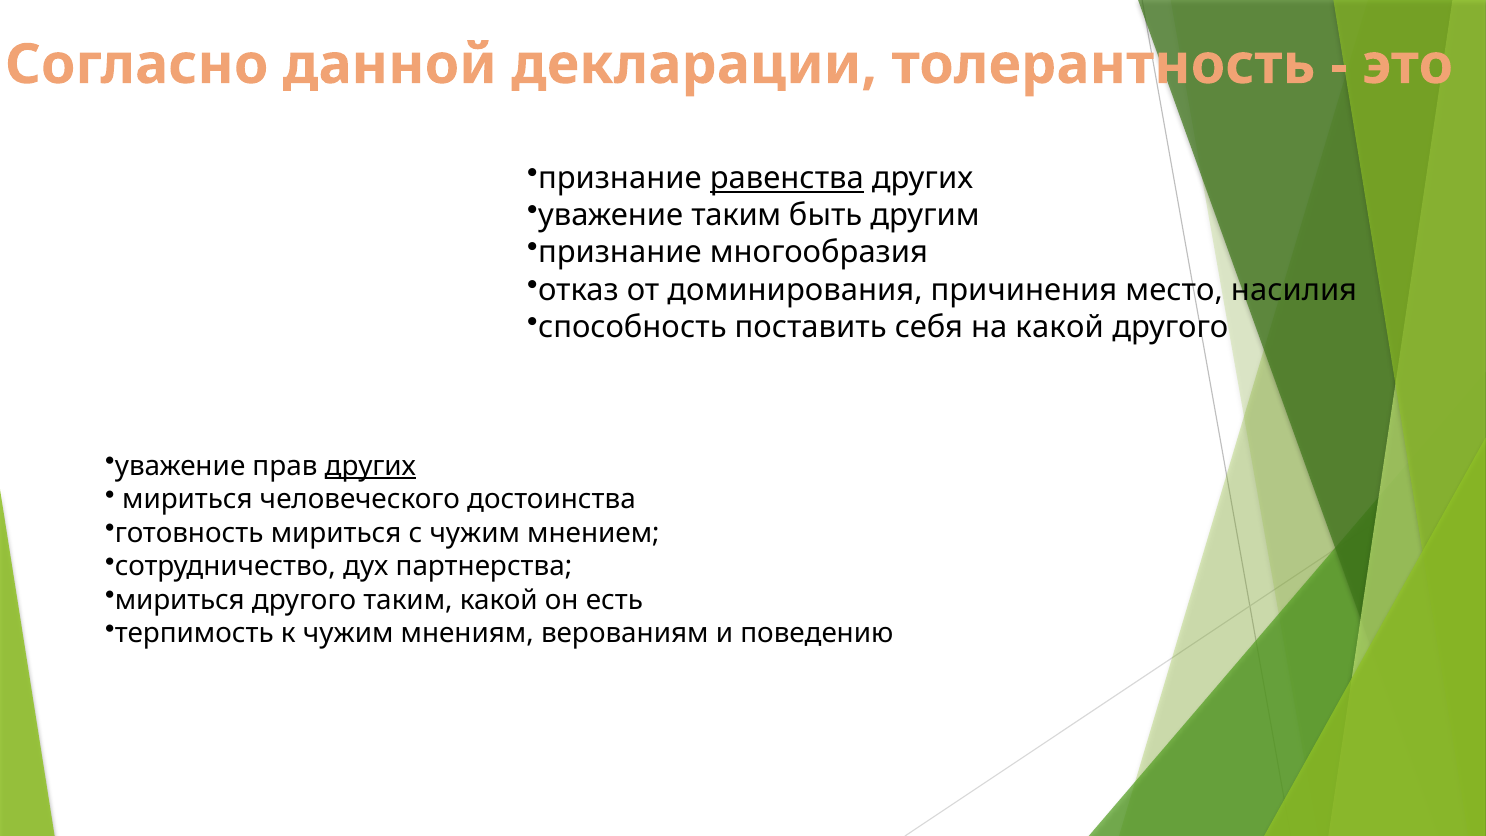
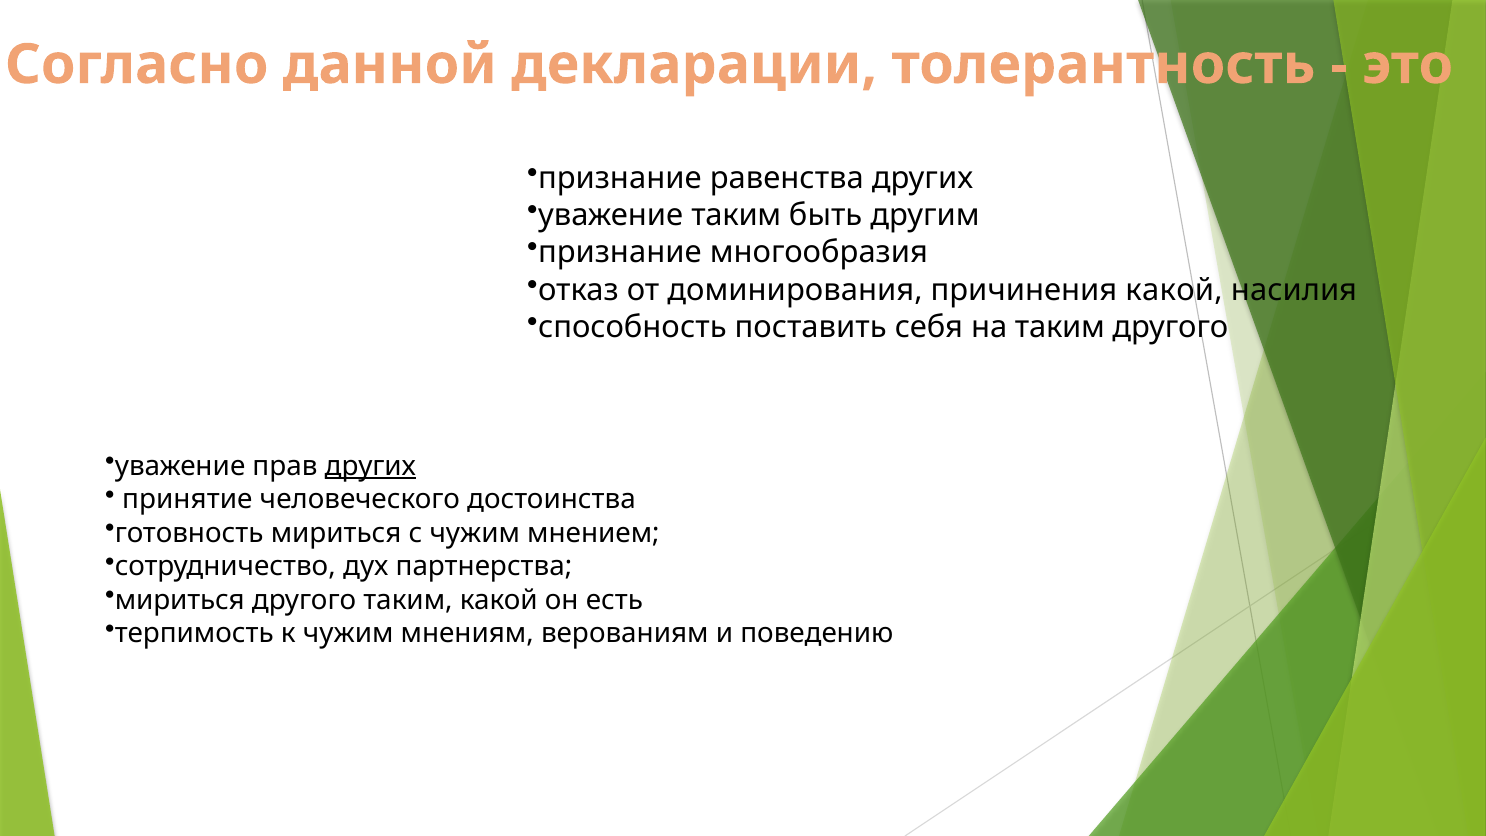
равенства underline: present -> none
причинения место: место -> какой
на какой: какой -> таким
мириться at (187, 500): мириться -> принятие
